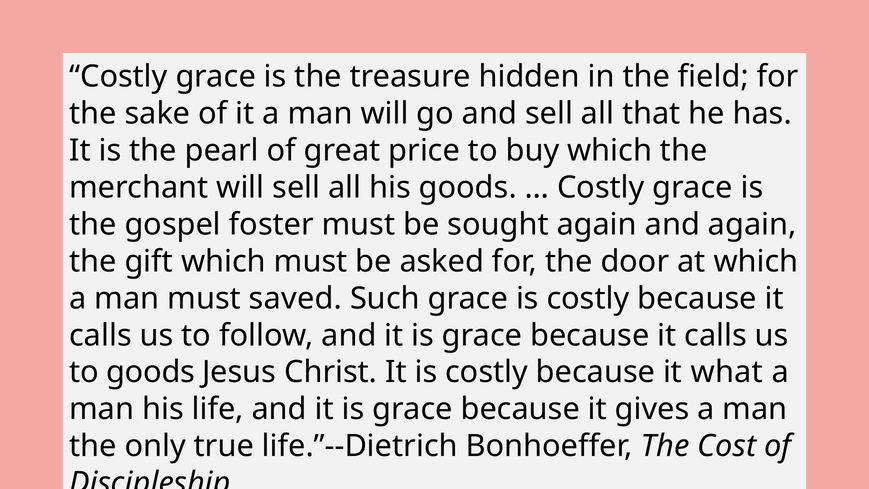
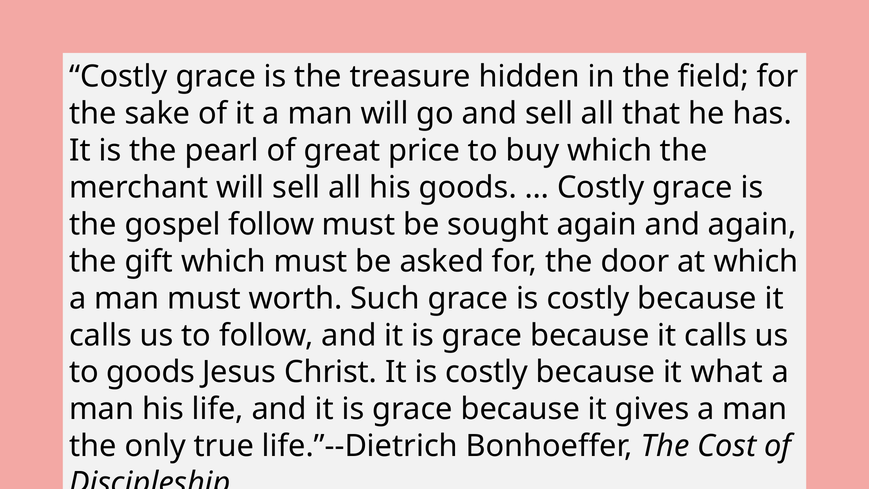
gospel foster: foster -> follow
saved: saved -> worth
